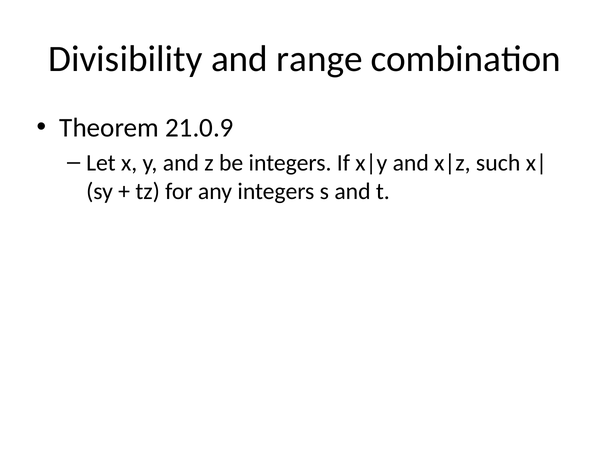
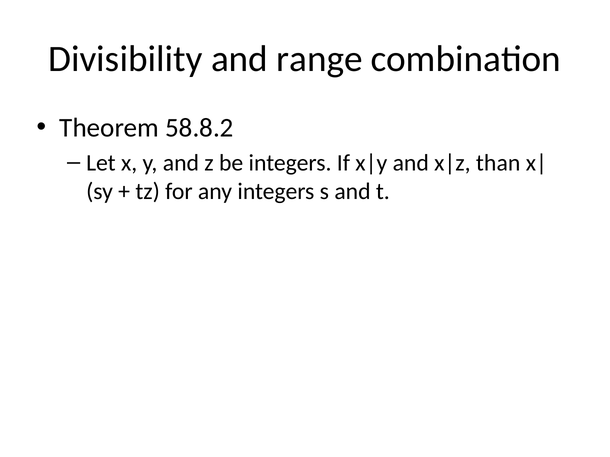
21.0.9: 21.0.9 -> 58.8.2
such: such -> than
